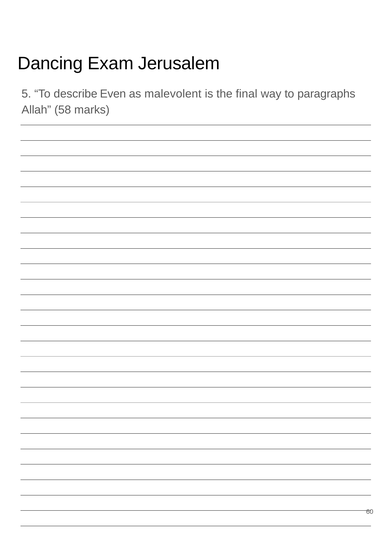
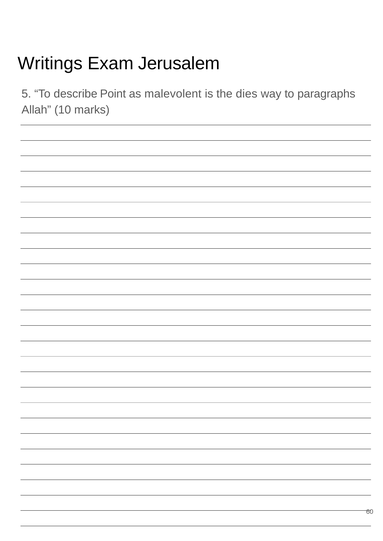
Dancing: Dancing -> Writings
Even: Even -> Point
final: final -> dies
58: 58 -> 10
